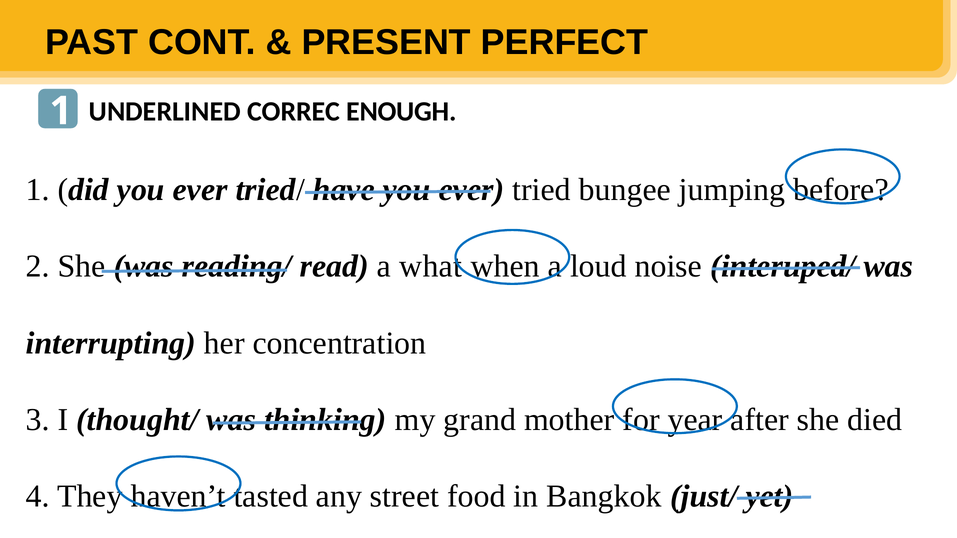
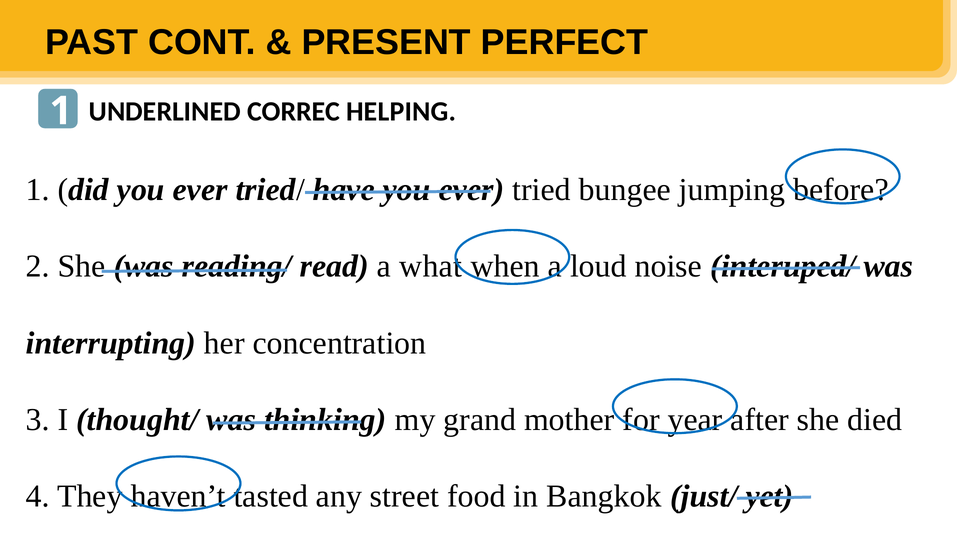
ENOUGH: ENOUGH -> HELPING
